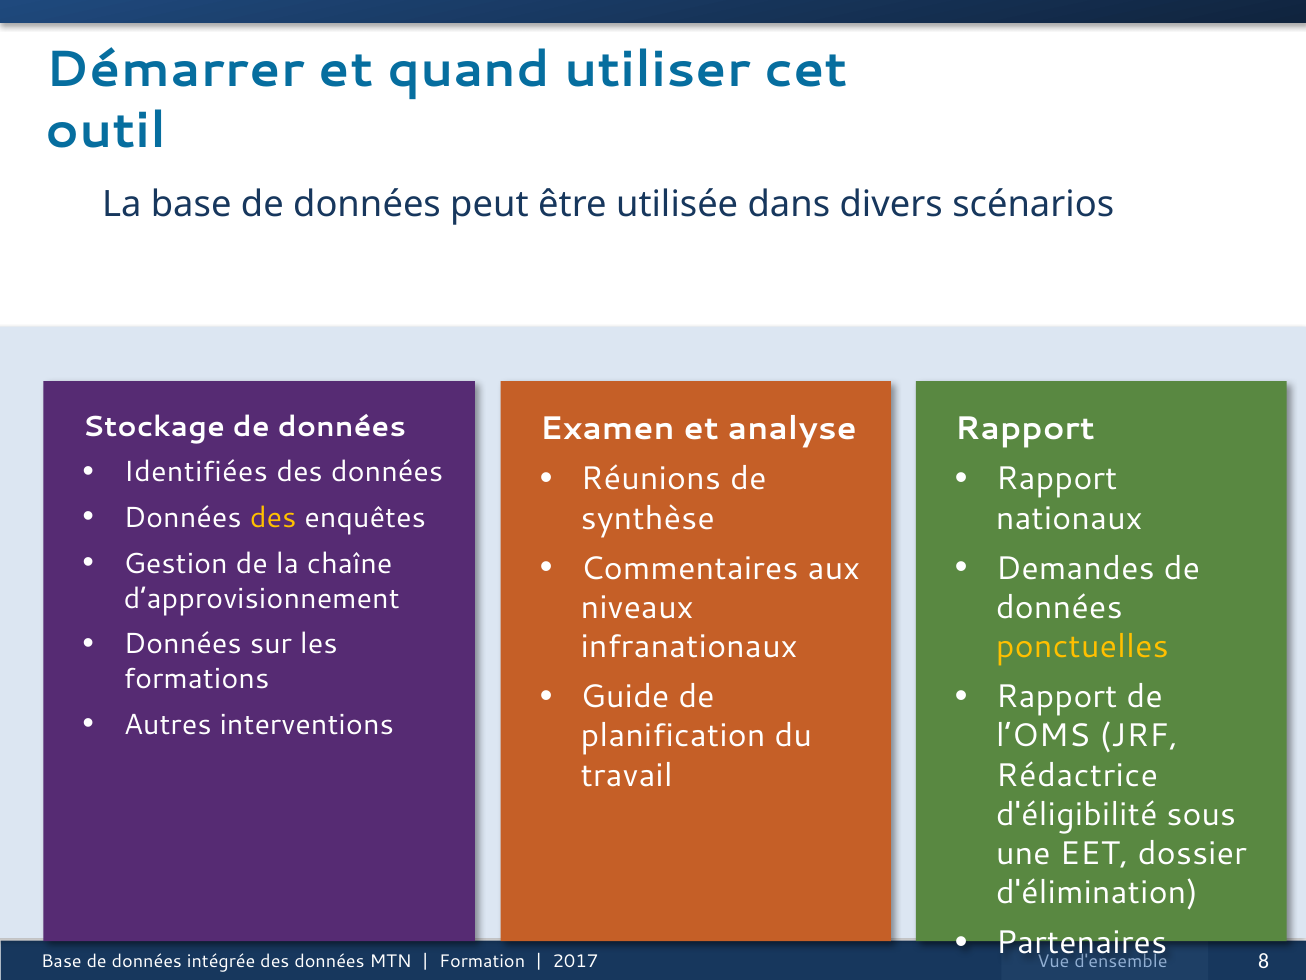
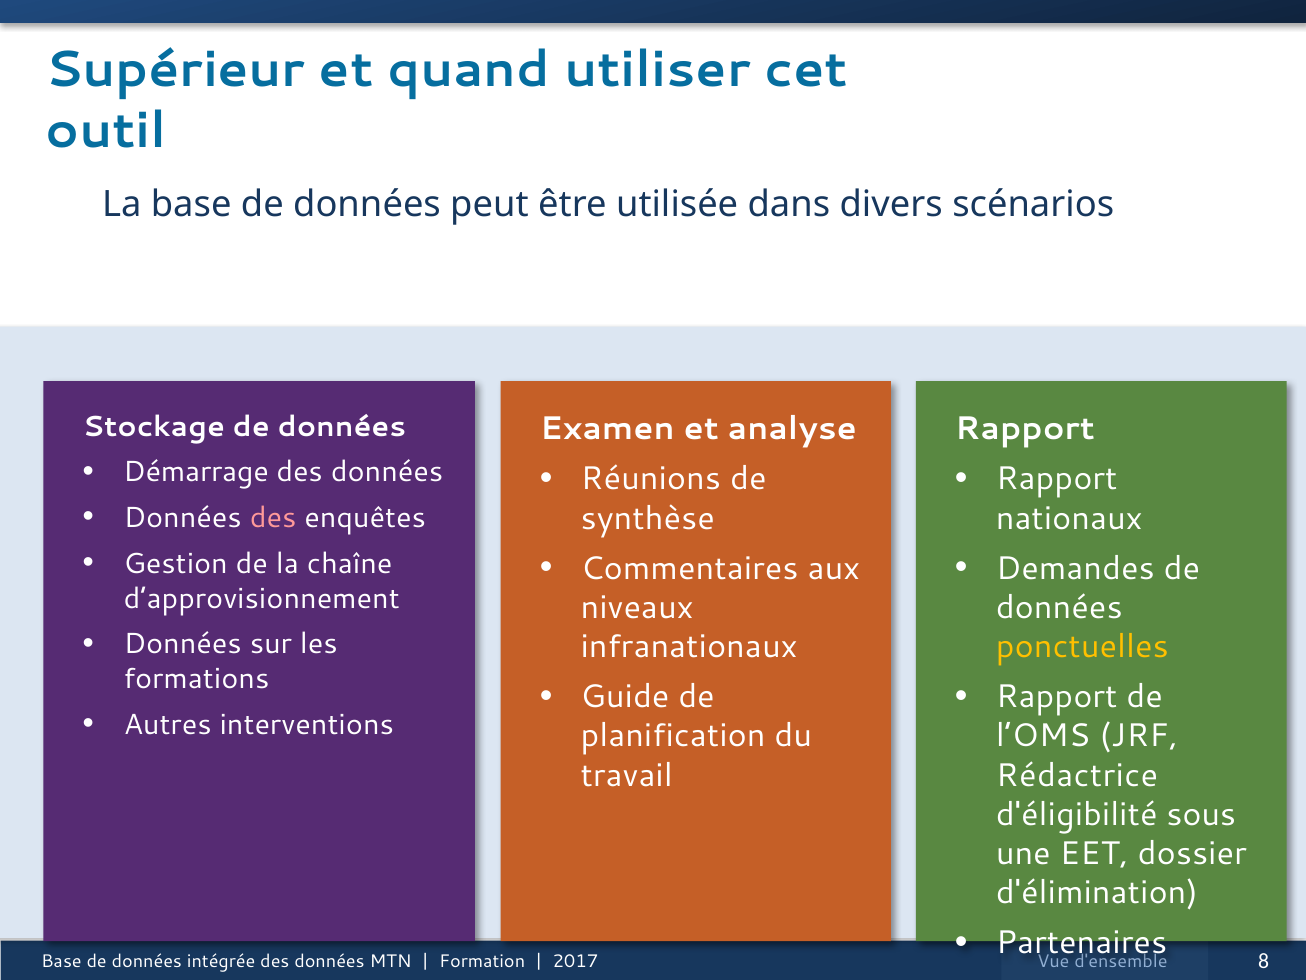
Démarrer: Démarrer -> Supérieur
Identifiées: Identifiées -> Démarrage
des at (273, 518) colour: yellow -> pink
